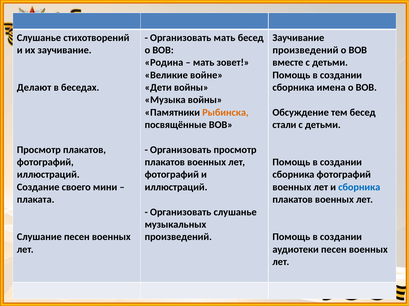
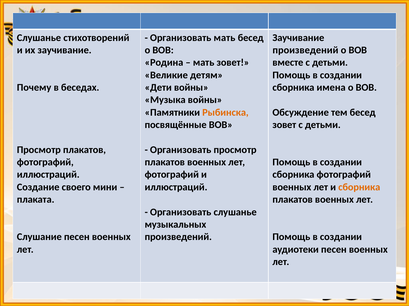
войне: войне -> детям
Делают: Делают -> Почему
стали at (284, 125): стали -> зовет
сборника at (359, 188) colour: blue -> orange
